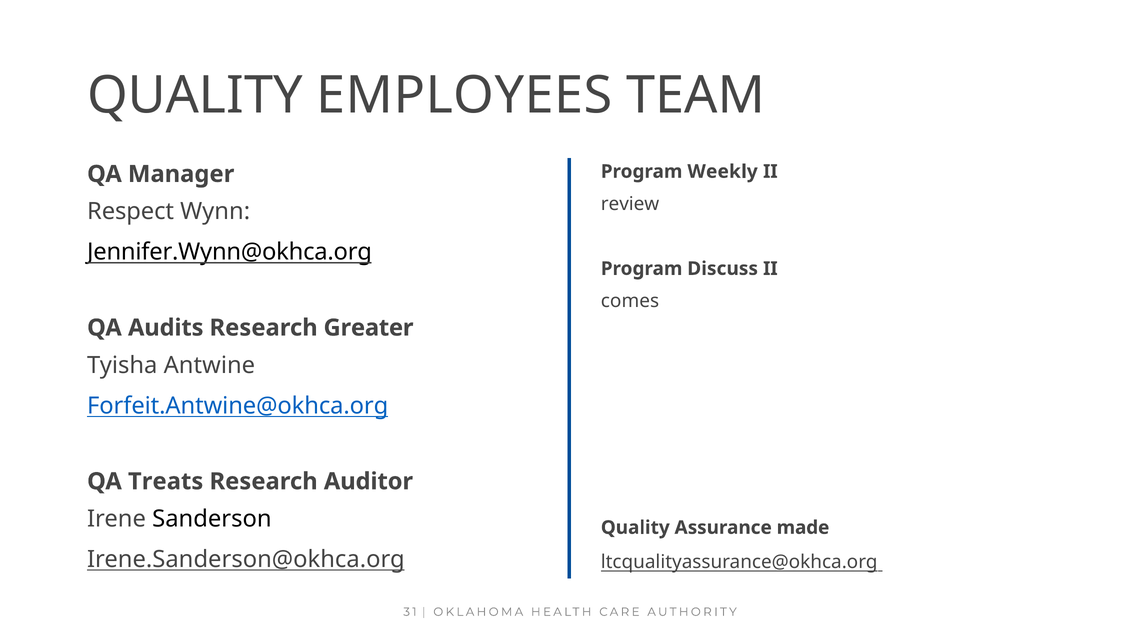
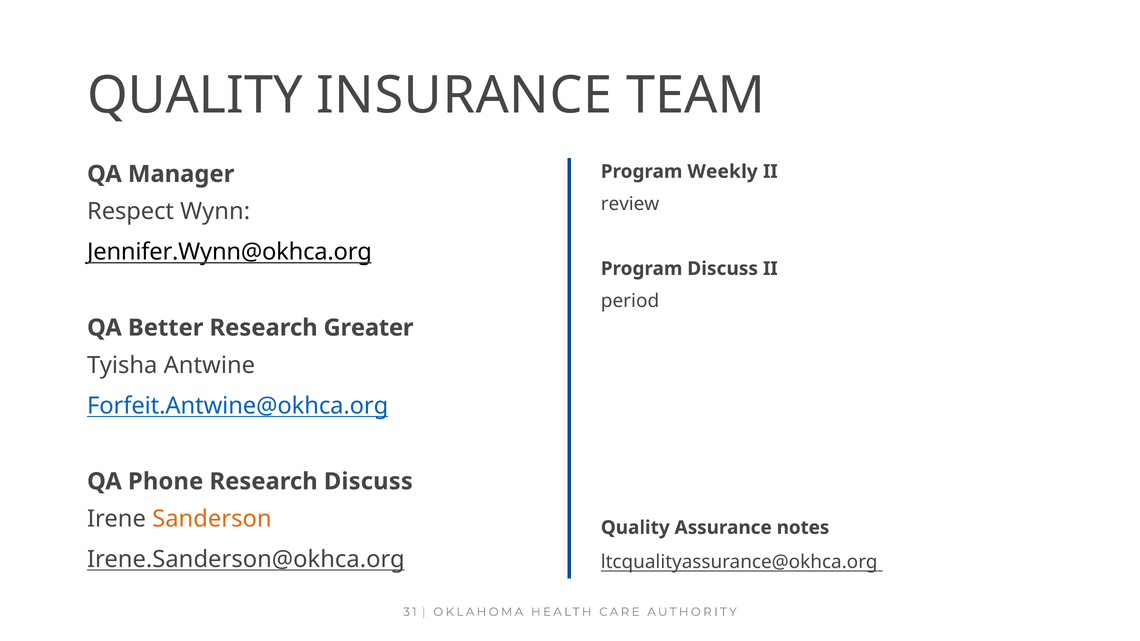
EMPLOYEES: EMPLOYEES -> INSURANCE
comes: comes -> period
Audits: Audits -> Better
Treats: Treats -> Phone
Research Auditor: Auditor -> Discuss
Sanderson colour: black -> orange
made: made -> notes
